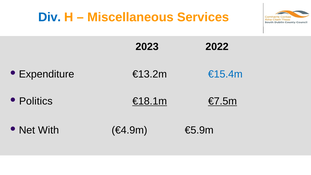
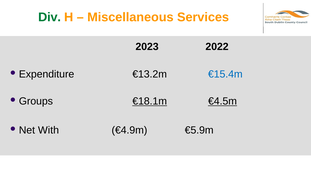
Div colour: blue -> green
Politics: Politics -> Groups
€7.5m: €7.5m -> €4.5m
